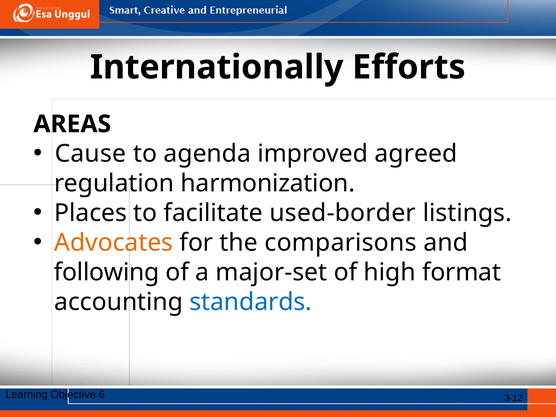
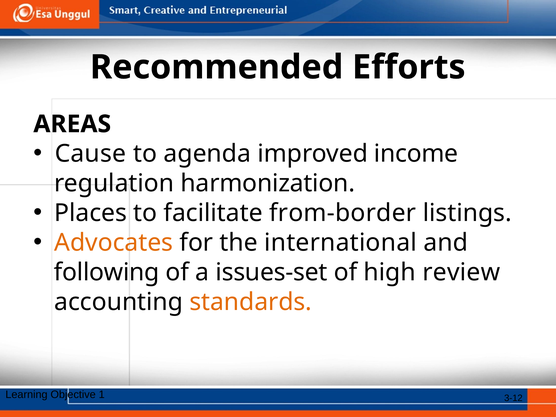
Internationally: Internationally -> Recommended
agreed: agreed -> income
used-border: used-border -> from-border
comparisons: comparisons -> international
major-set: major-set -> issues-set
format: format -> review
standards colour: blue -> orange
6: 6 -> 1
